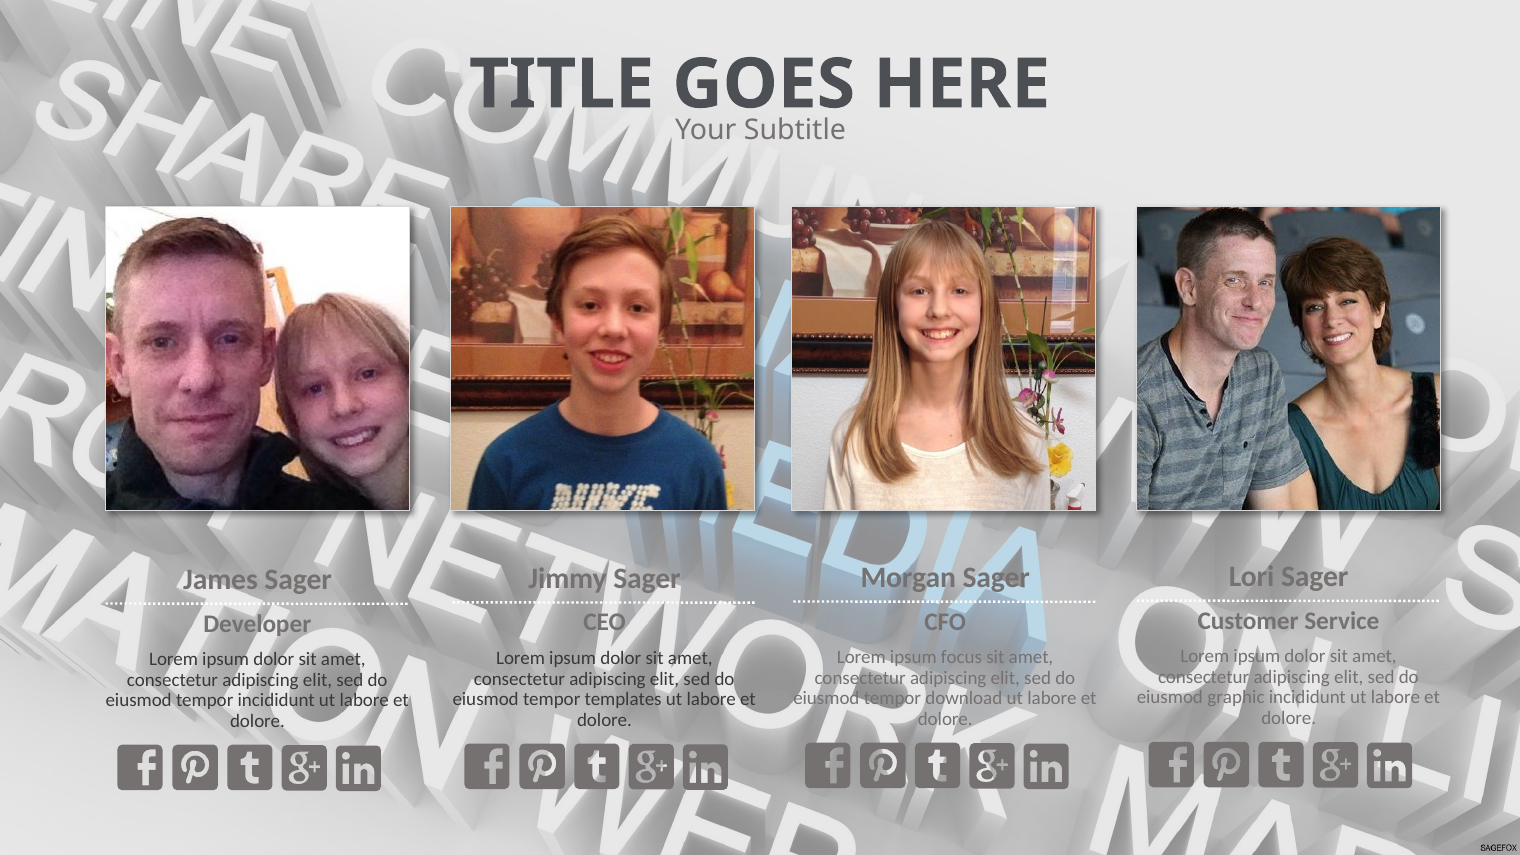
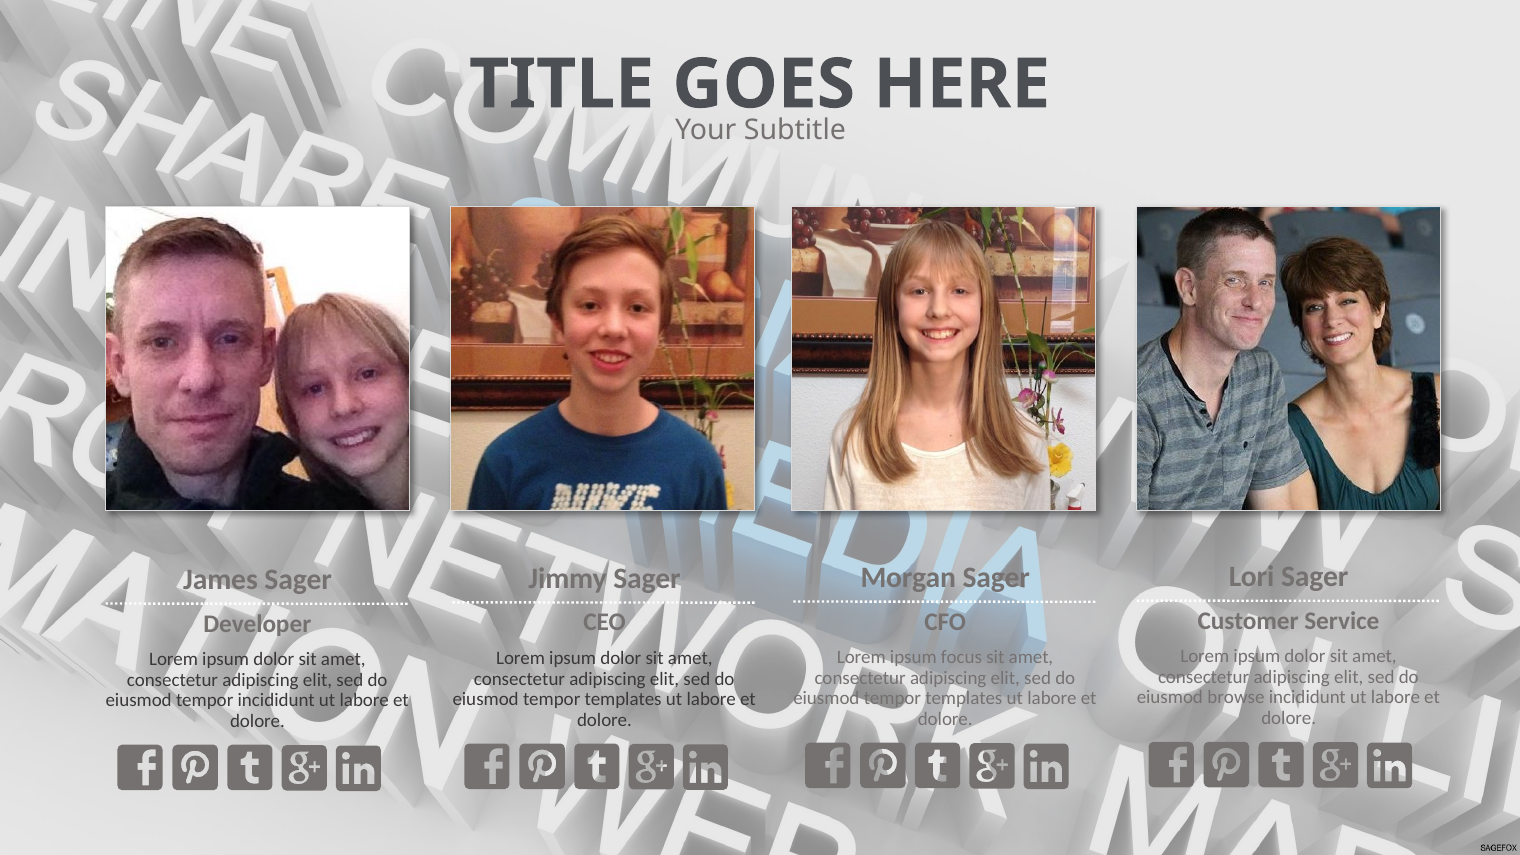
graphic: graphic -> browse
download at (964, 698): download -> templates
